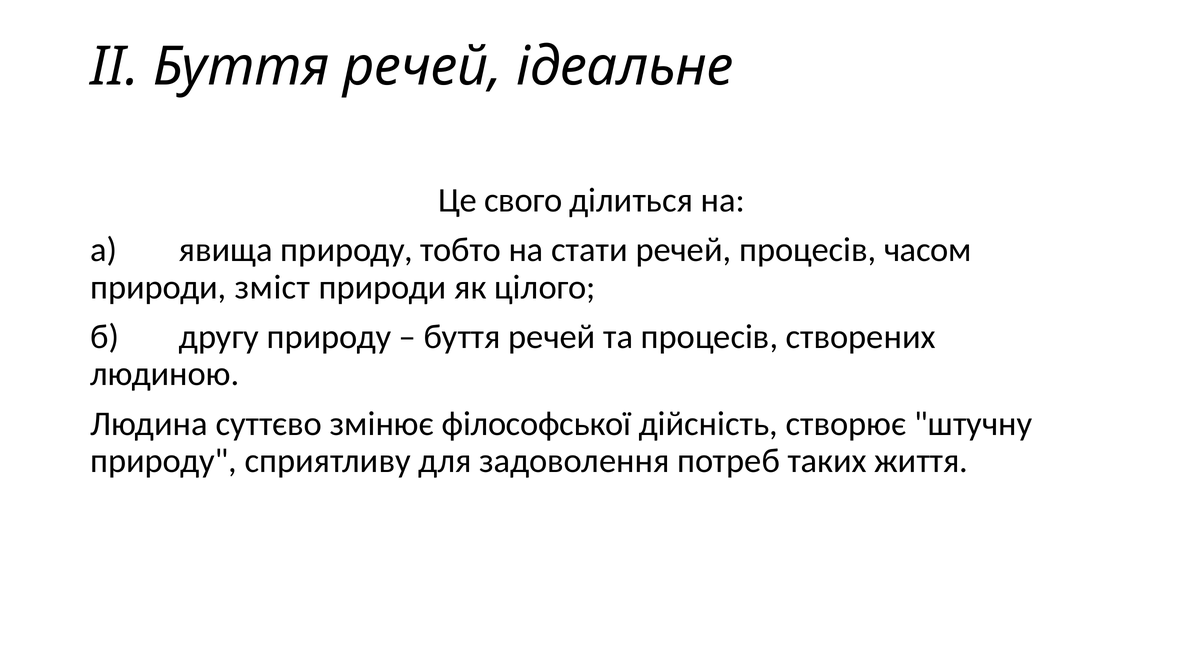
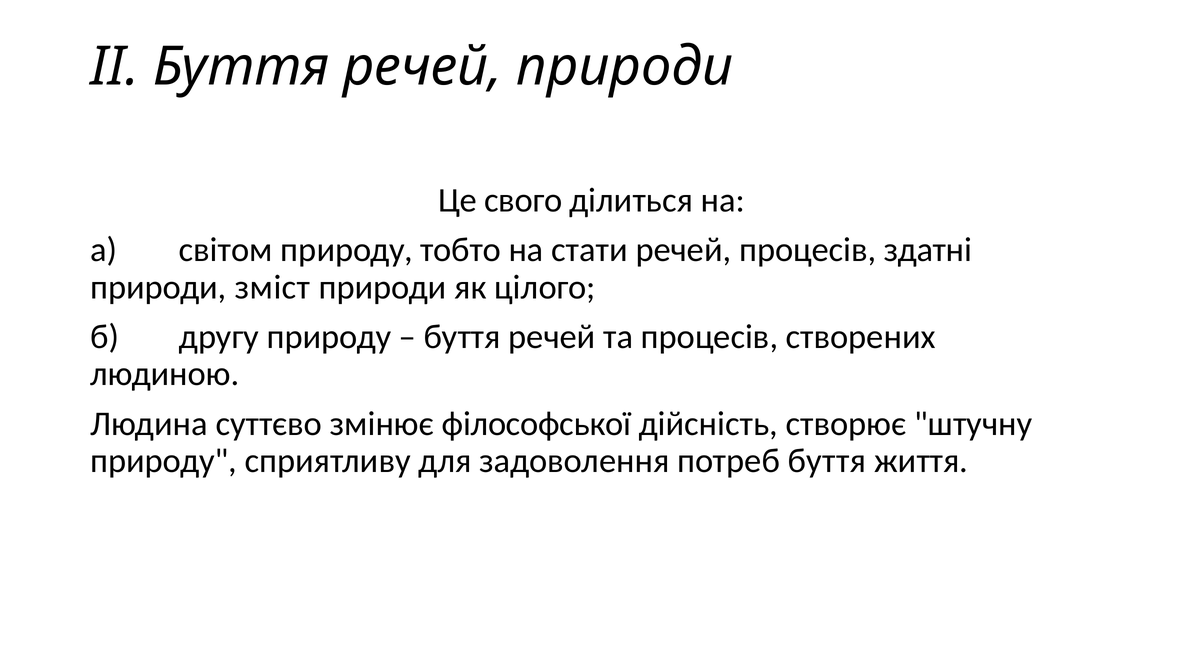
речей ідеальне: ідеальне -> природи
явища: явища -> світом
часом: часом -> здатні
потреб таких: таких -> буття
